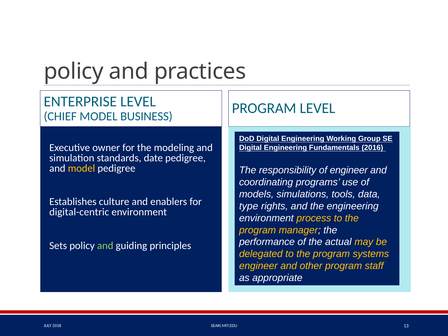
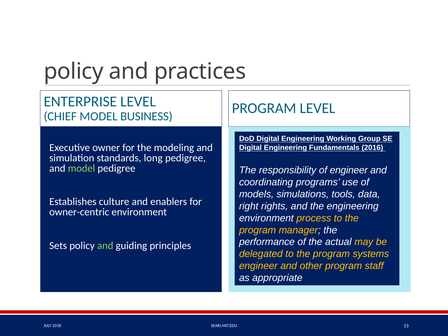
date: date -> long
model at (81, 168) colour: yellow -> light green
type: type -> right
digital-centric: digital-centric -> owner-centric
